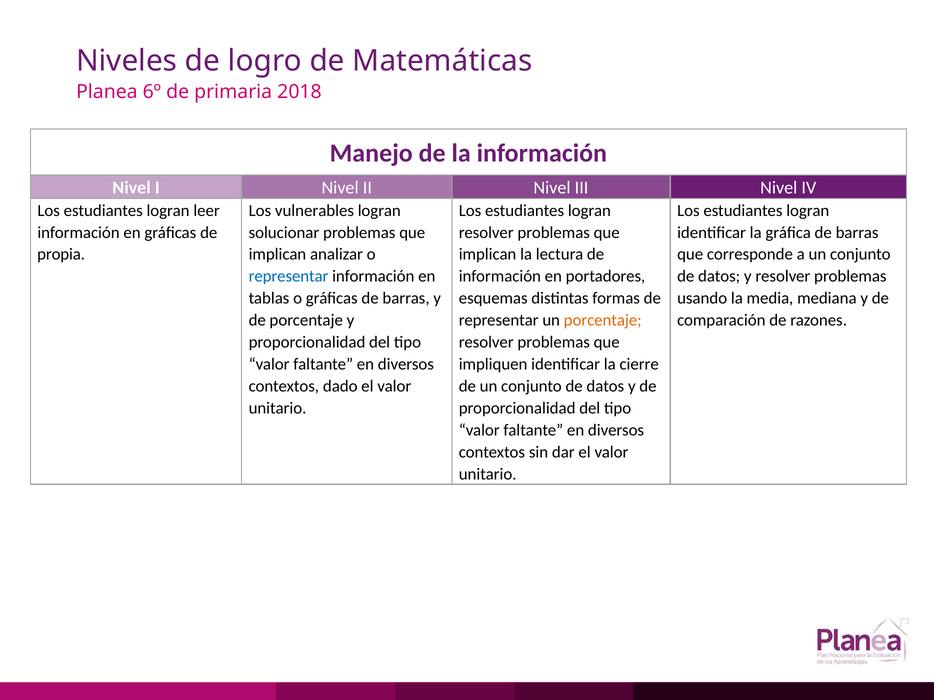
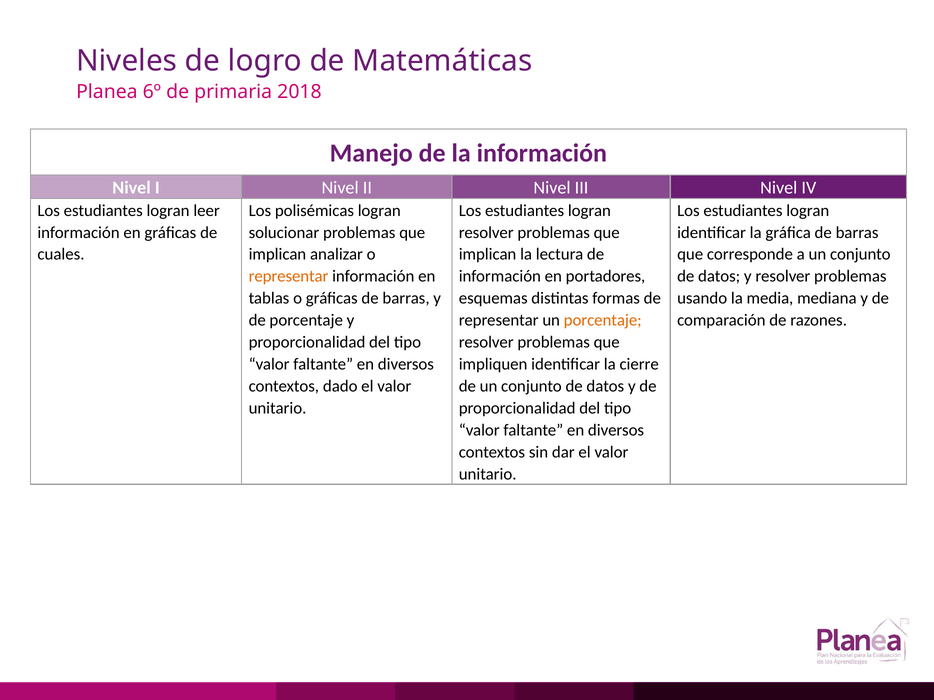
vulnerables: vulnerables -> polisémicas
propia: propia -> cuales
representar at (289, 277) colour: blue -> orange
